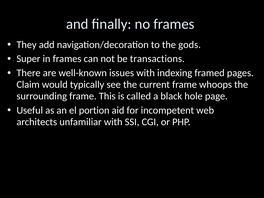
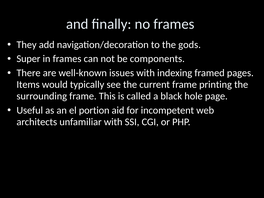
transactions: transactions -> components
Claim: Claim -> Items
whoops: whoops -> printing
